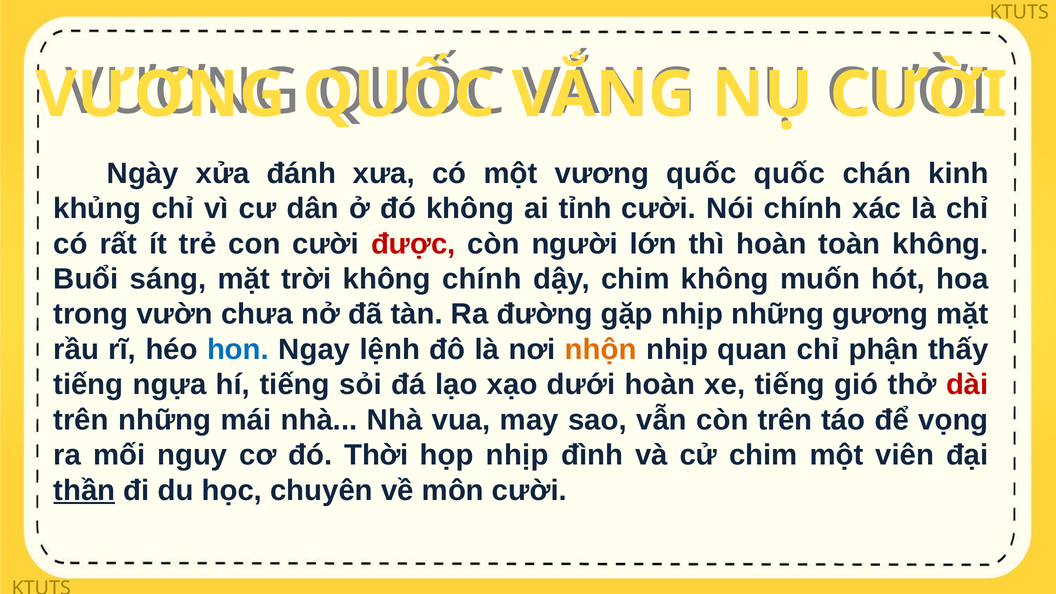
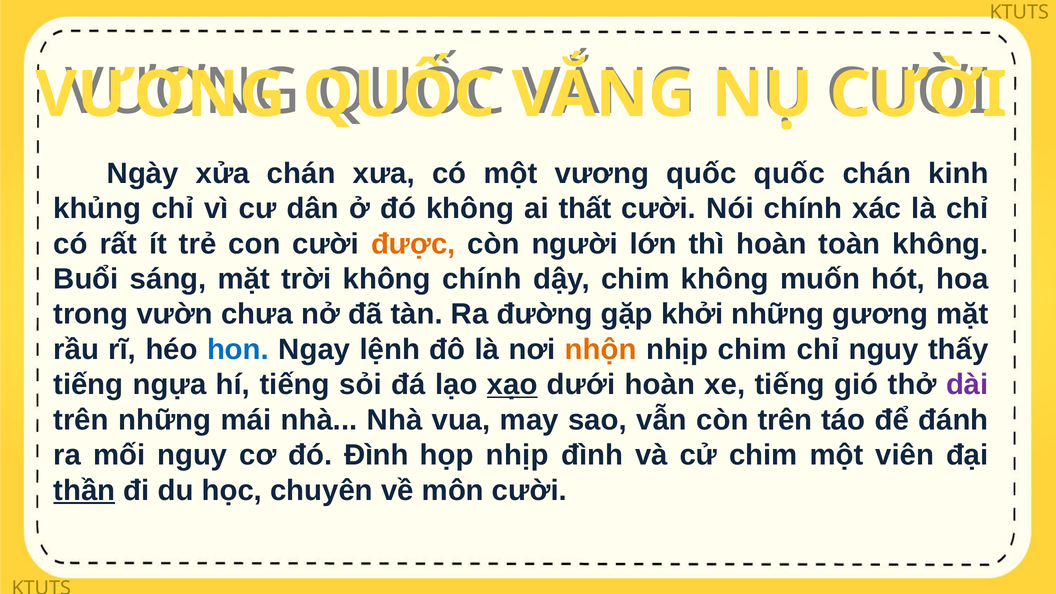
xửa đánh: đánh -> chán
tỉnh: tỉnh -> thất
được colour: red -> orange
gặp nhịp: nhịp -> khởi
nhịp quan: quan -> chim
chỉ phận: phận -> nguy
xạo underline: none -> present
dài colour: red -> purple
vọng: vọng -> đánh
đó Thời: Thời -> Đình
